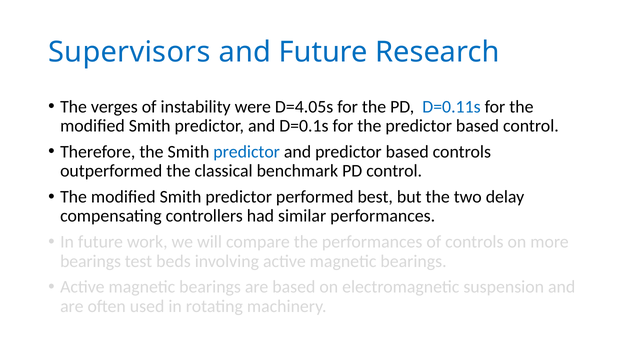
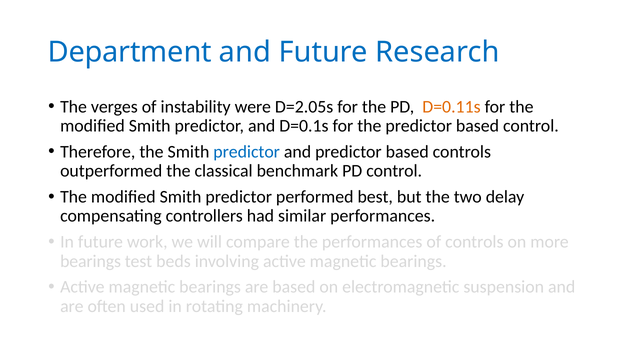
Supervisors: Supervisors -> Department
D=4.05s: D=4.05s -> D=2.05s
D=0.11s colour: blue -> orange
